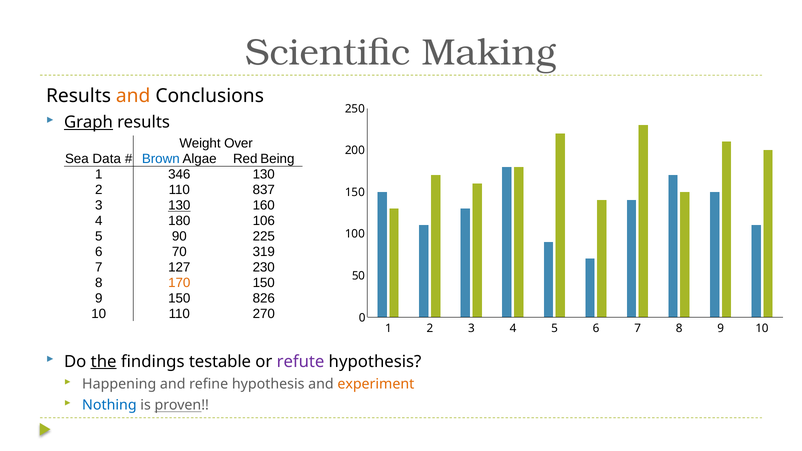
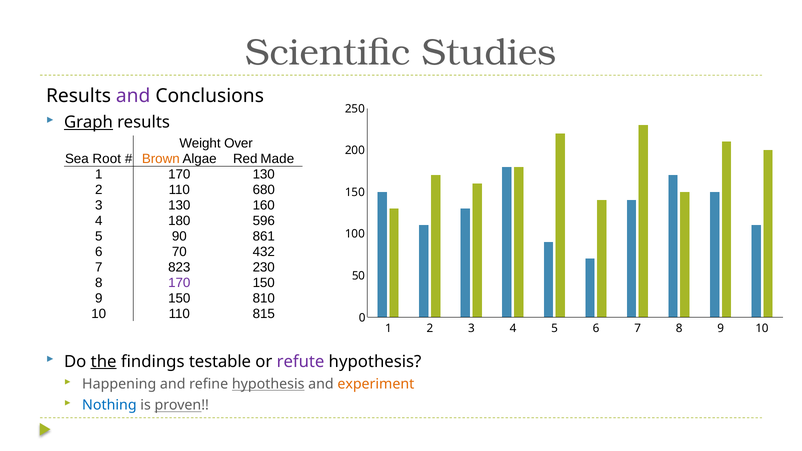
Making: Making -> Studies
and at (133, 96) colour: orange -> purple
Data: Data -> Root
Brown colour: blue -> orange
Being: Being -> Made
1 346: 346 -> 170
837: 837 -> 680
130 at (179, 206) underline: present -> none
106: 106 -> 596
225: 225 -> 861
319: 319 -> 432
127: 127 -> 823
170 at (179, 283) colour: orange -> purple
826: 826 -> 810
270: 270 -> 815
hypothesis at (268, 384) underline: none -> present
